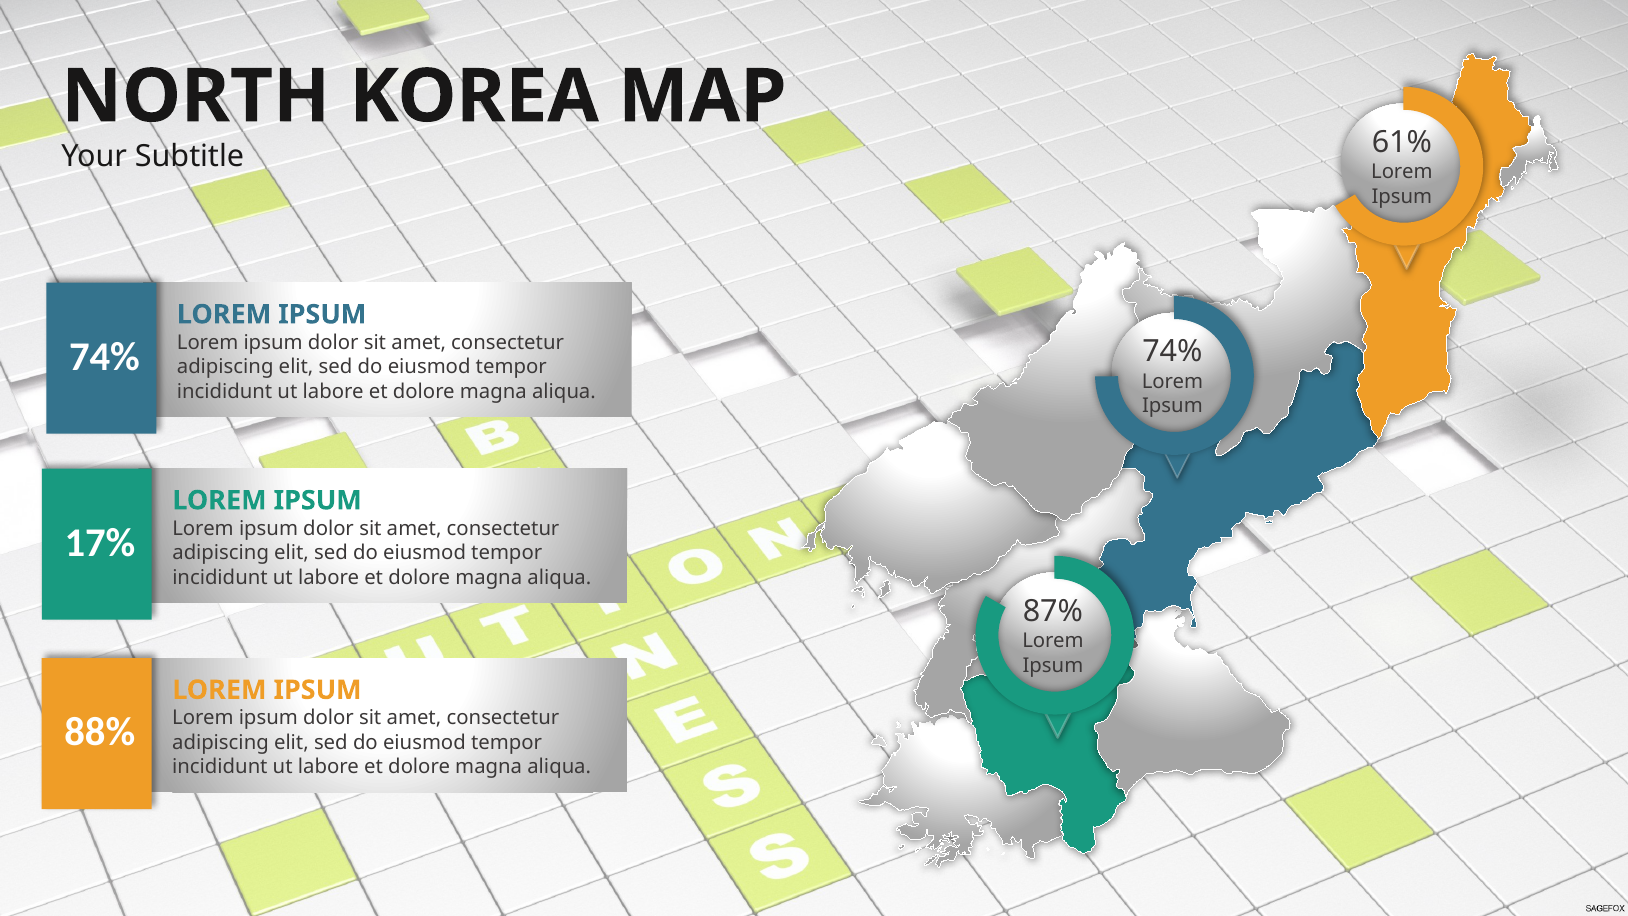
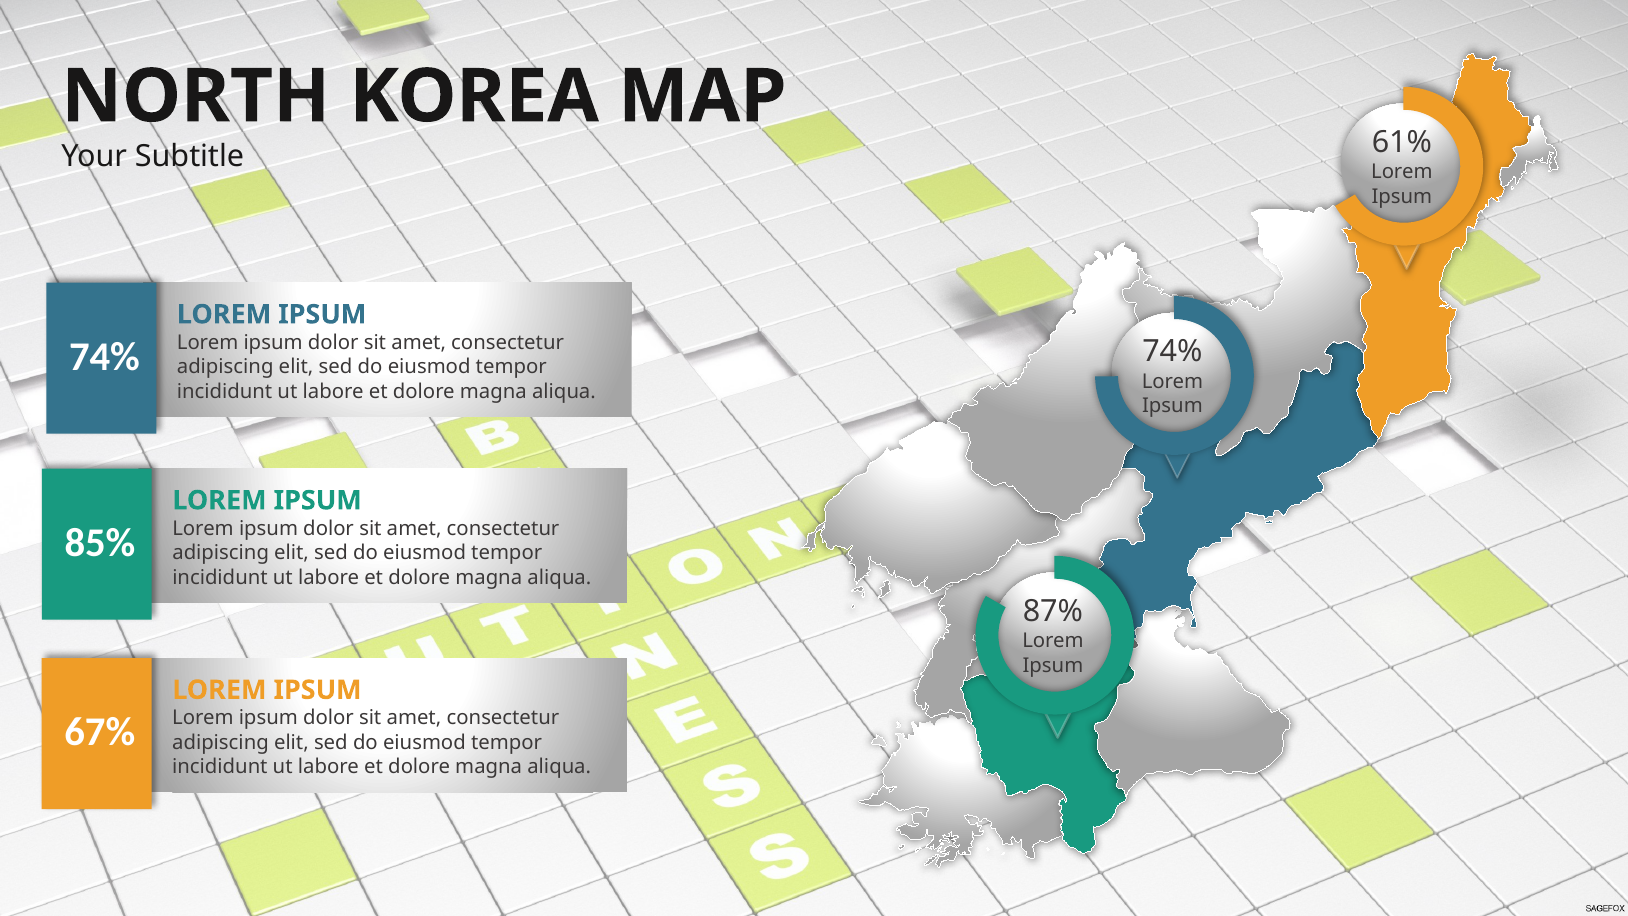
17%: 17% -> 85%
88%: 88% -> 67%
